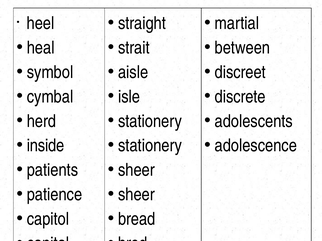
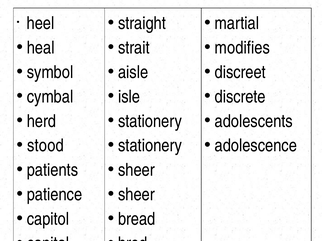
between: between -> modifies
inside: inside -> stood
